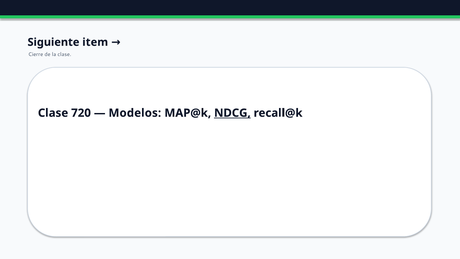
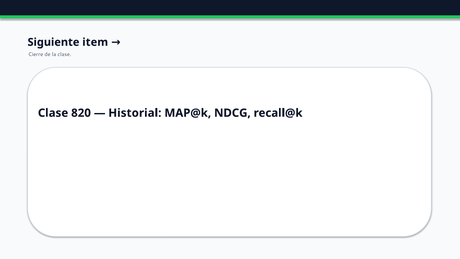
720: 720 -> 820
Modelos: Modelos -> Historial
NDCG underline: present -> none
